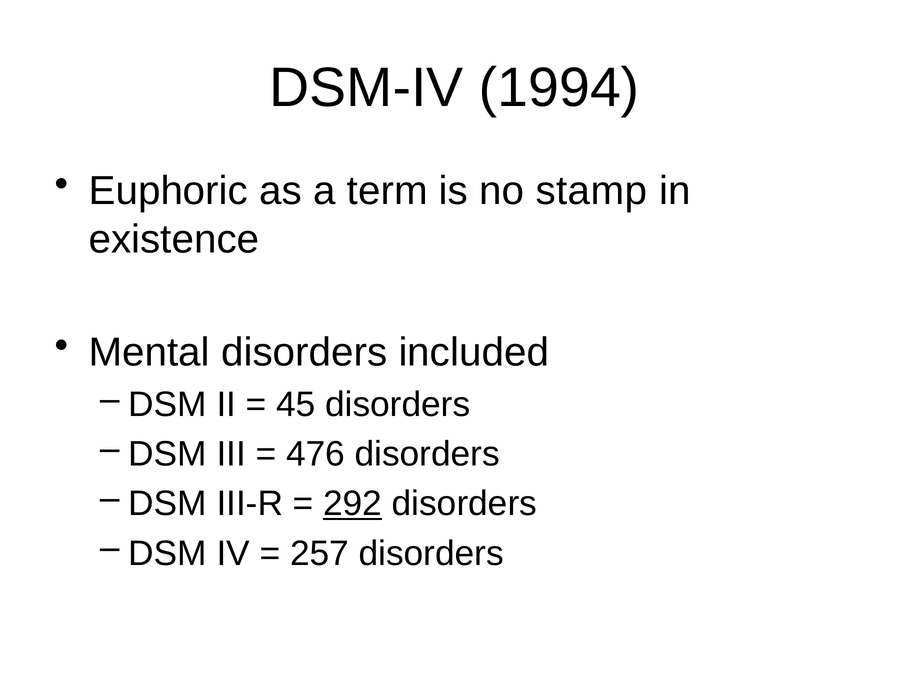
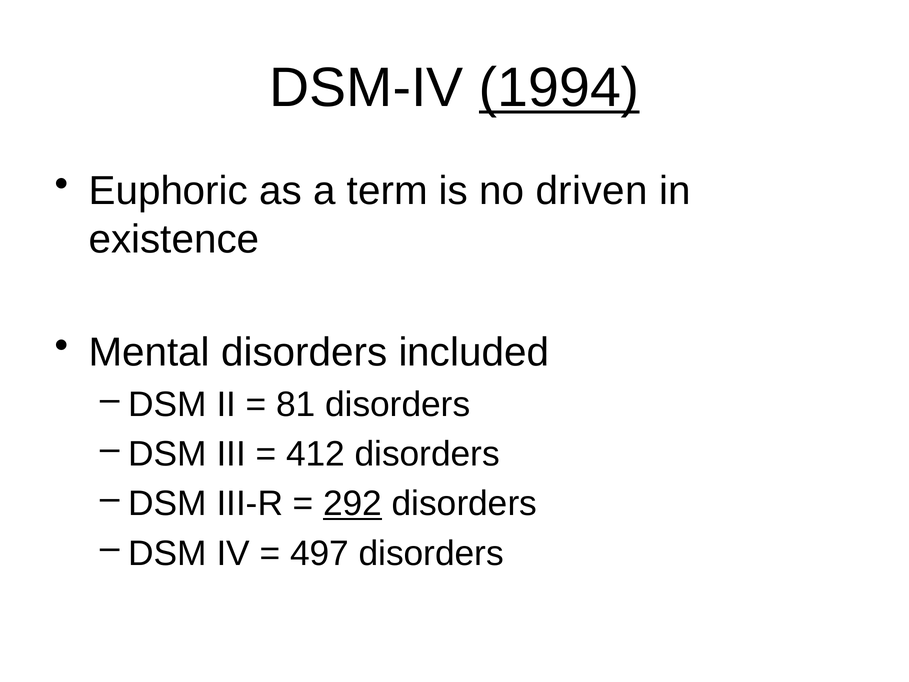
1994 underline: none -> present
stamp: stamp -> driven
45: 45 -> 81
476: 476 -> 412
257: 257 -> 497
